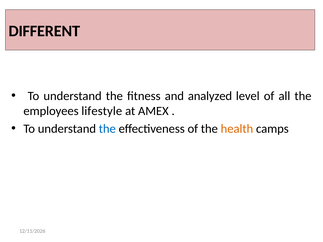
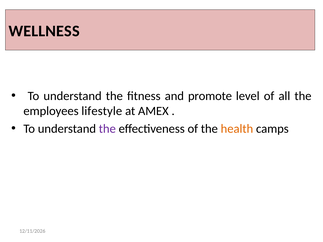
DIFFERENT: DIFFERENT -> WELLNESS
analyzed: analyzed -> promote
the at (107, 129) colour: blue -> purple
